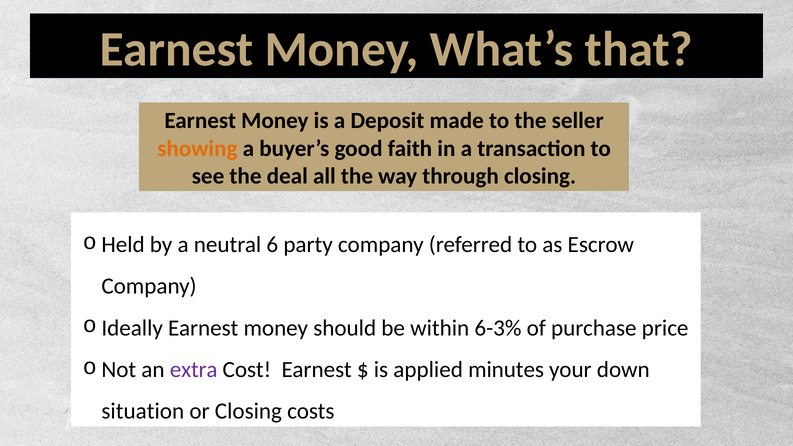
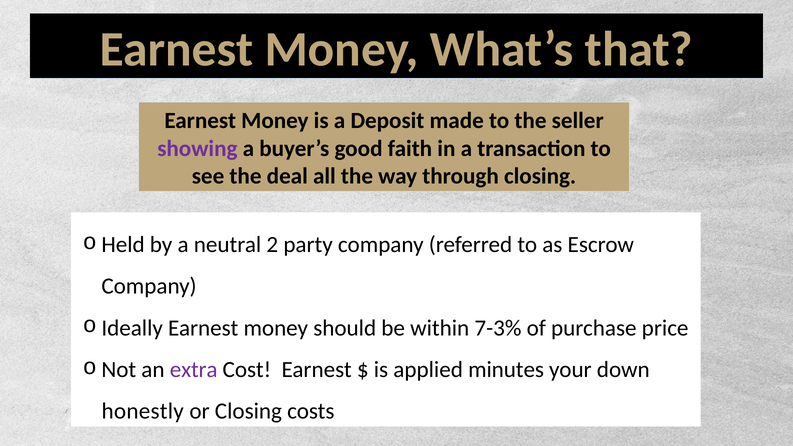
showing colour: orange -> purple
6: 6 -> 2
6-3%: 6-3% -> 7-3%
situation: situation -> honestly
